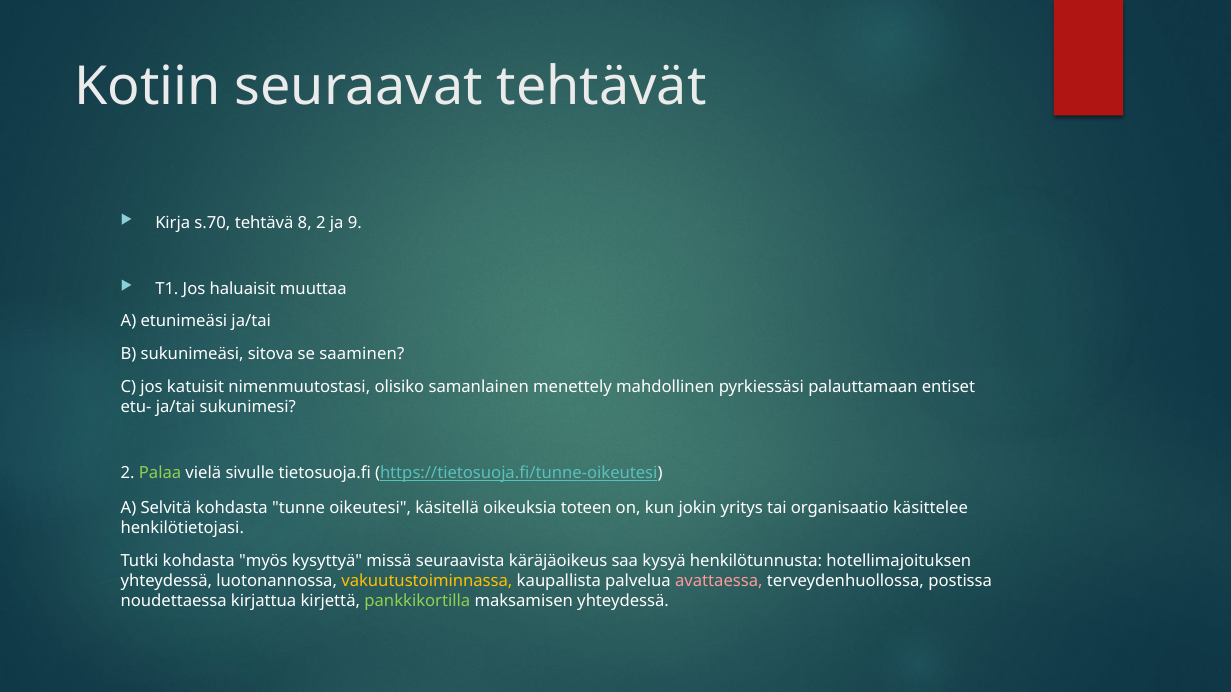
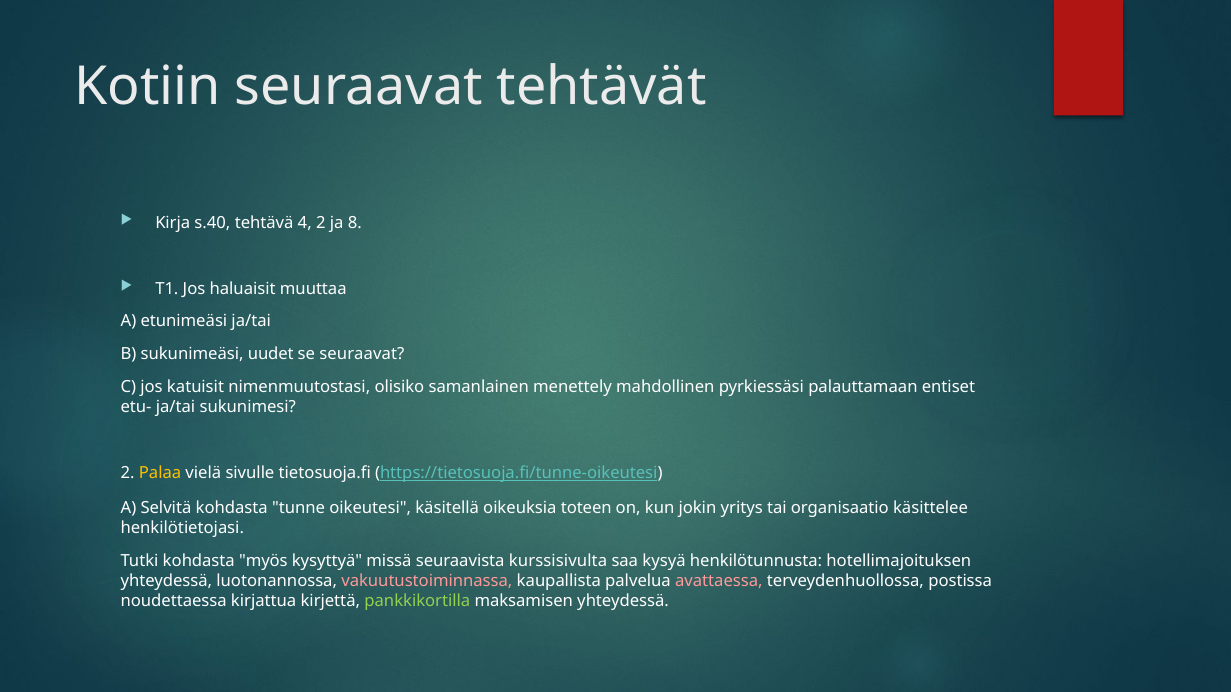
s.70: s.70 -> s.40
8: 8 -> 4
9: 9 -> 8
sitova: sitova -> uudet
se saaminen: saaminen -> seuraavat
Palaa colour: light green -> yellow
käräjäoikeus: käräjäoikeus -> kurssisivulta
vakuutustoiminnassa colour: yellow -> pink
